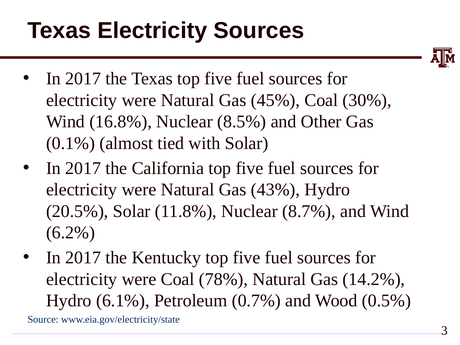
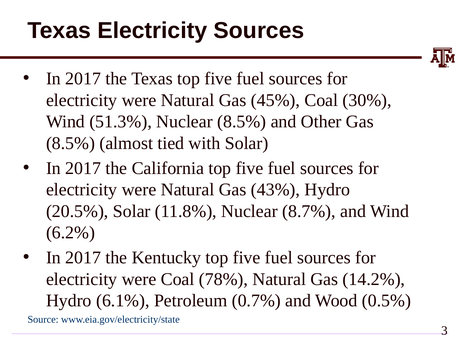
16.8%: 16.8% -> 51.3%
0.1% at (71, 143): 0.1% -> 8.5%
